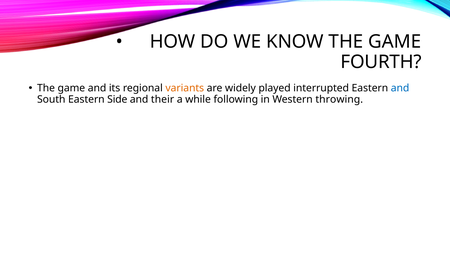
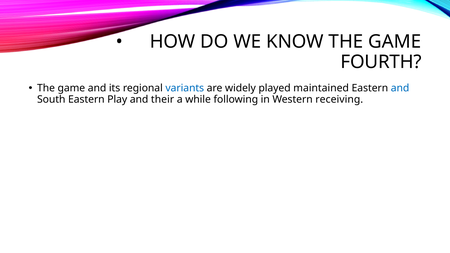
variants colour: orange -> blue
interrupted: interrupted -> maintained
Side: Side -> Play
throwing: throwing -> receiving
